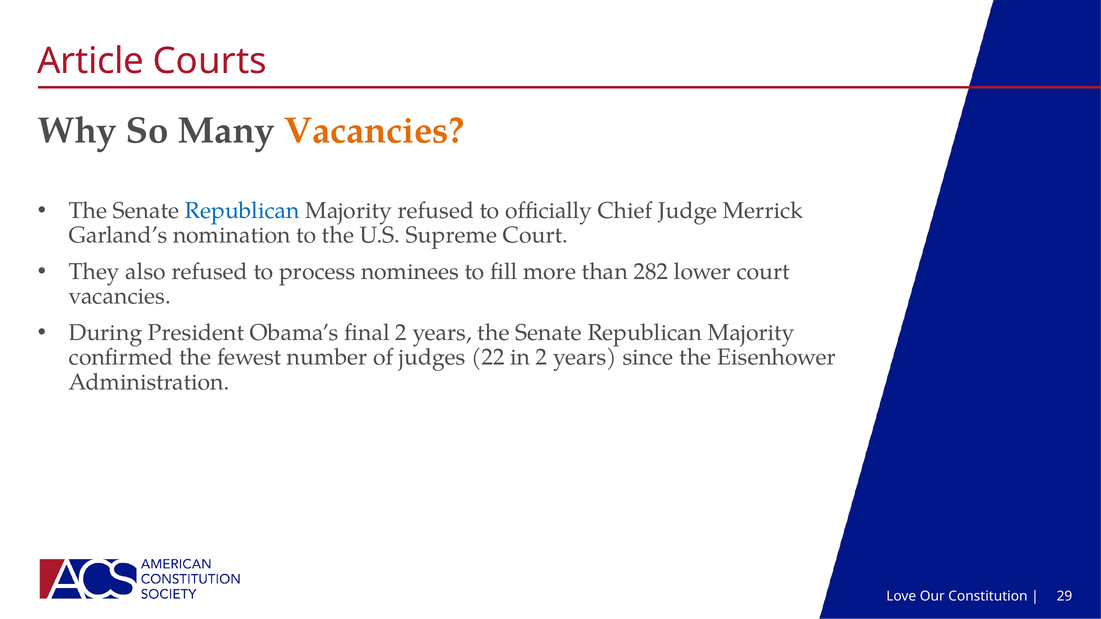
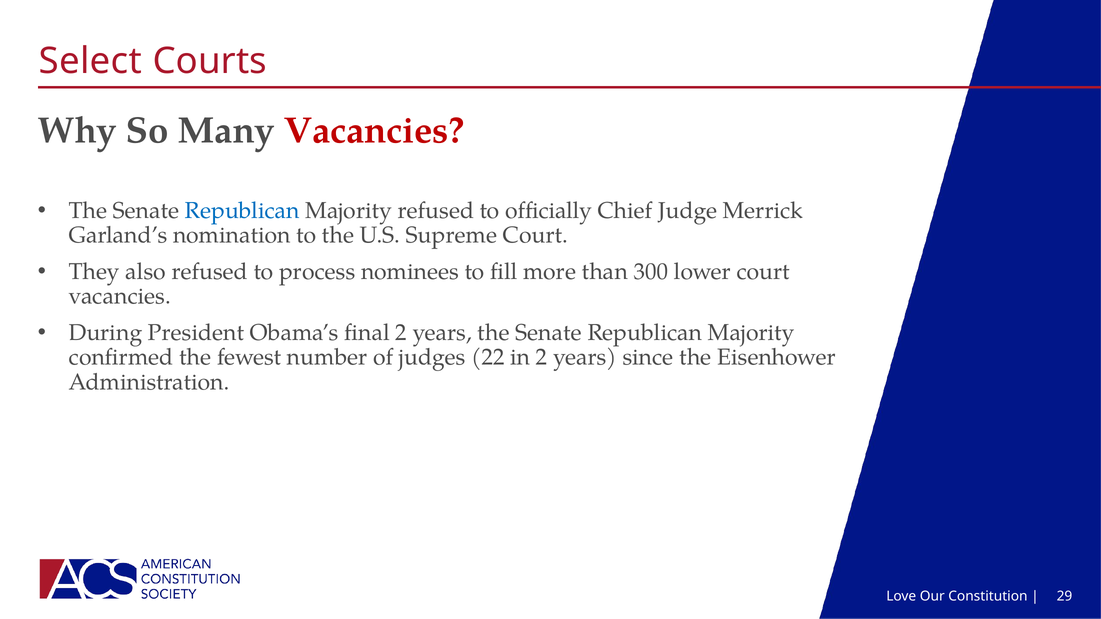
Article: Article -> Select
Vacancies at (374, 131) colour: orange -> red
282: 282 -> 300
